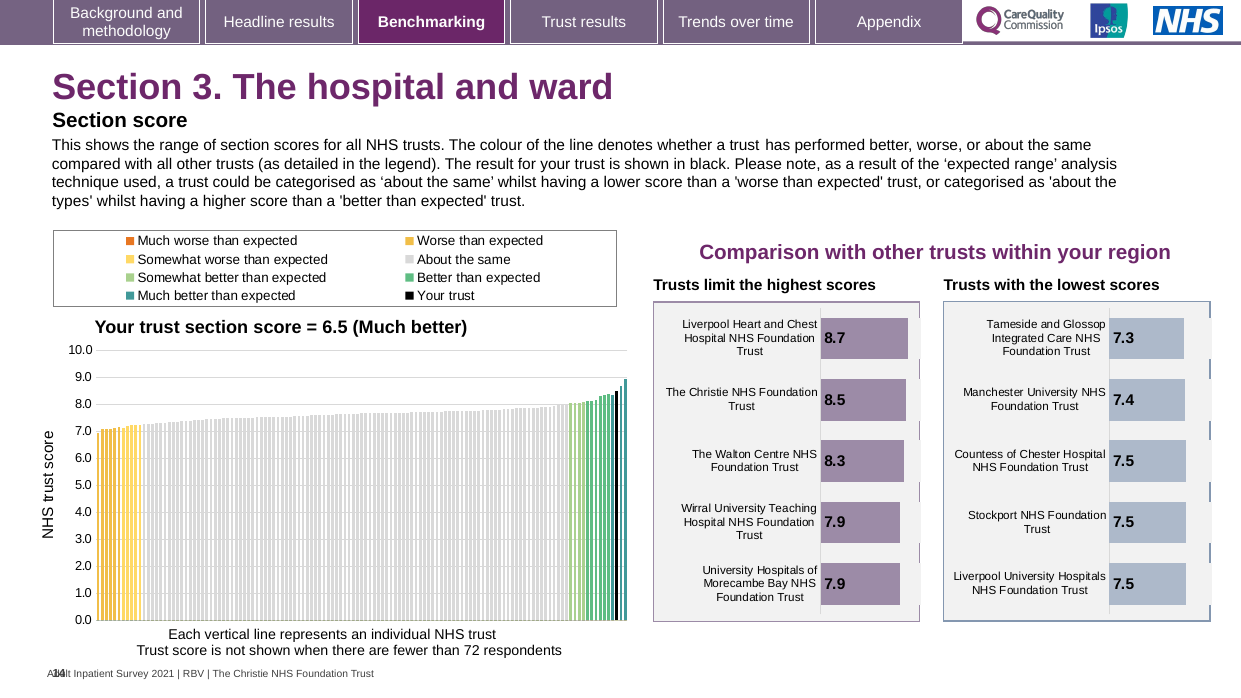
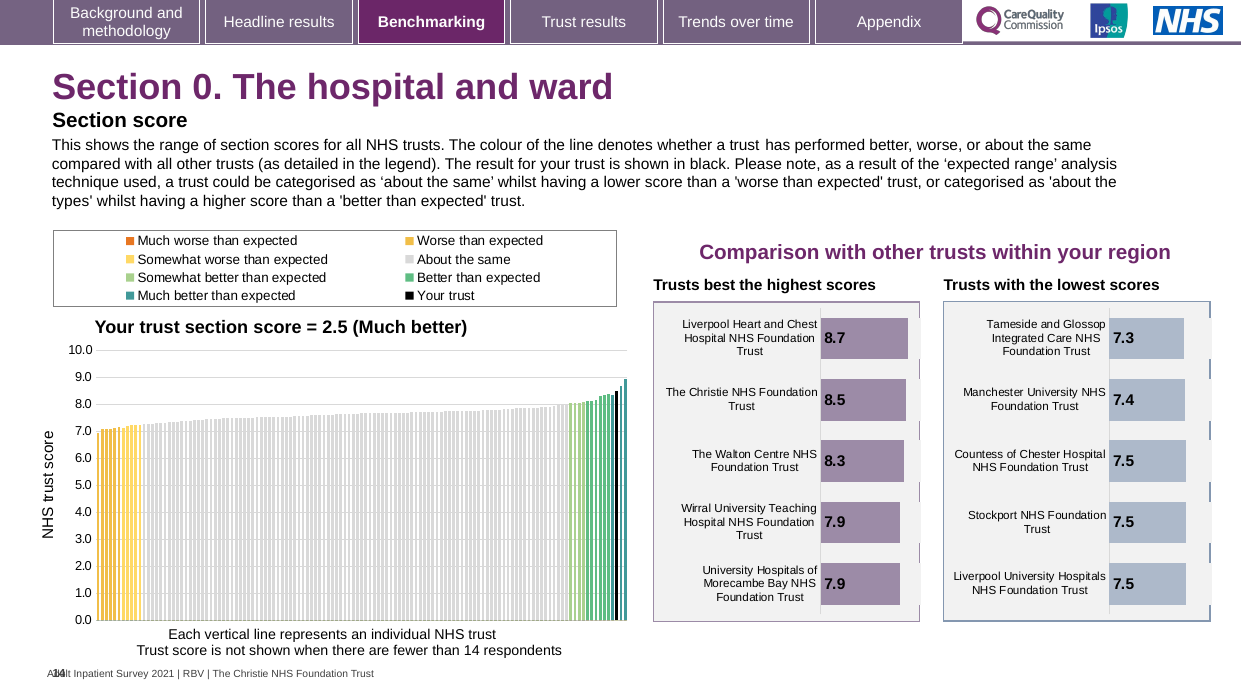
3: 3 -> 0
limit: limit -> best
6.5: 6.5 -> 2.5
than 72: 72 -> 14
